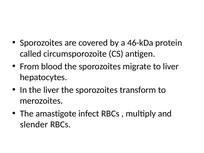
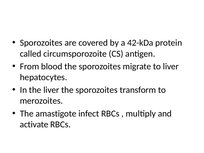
46-kDa: 46-kDa -> 42-kDa
slender: slender -> activate
